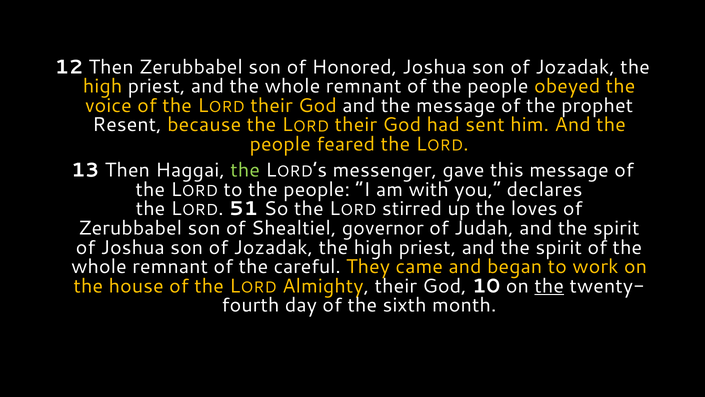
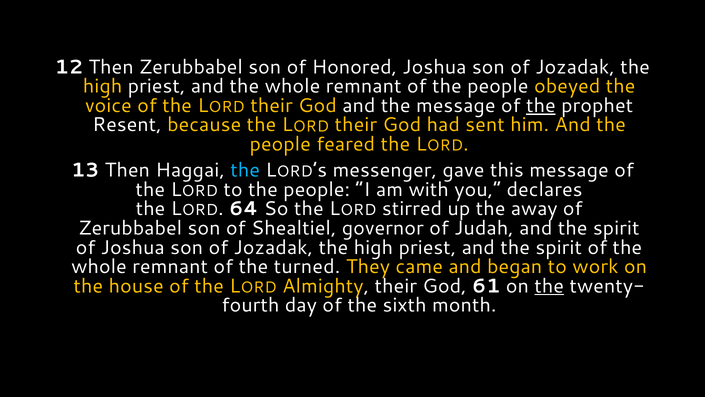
the at (541, 106) underline: none -> present
the at (245, 170) colour: light green -> light blue
51: 51 -> 64
loves: loves -> away
careful: careful -> turned
10: 10 -> 61
